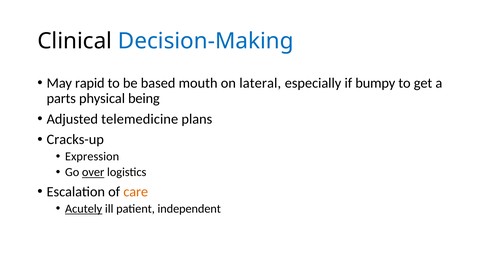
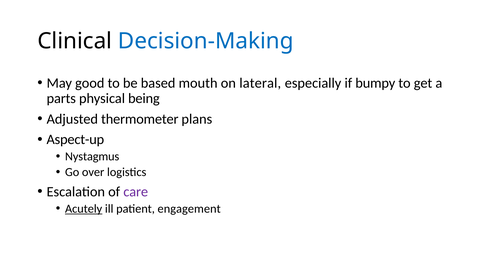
rapid: rapid -> good
telemedicine: telemedicine -> thermometer
Cracks-up: Cracks-up -> Aspect-up
Expression: Expression -> Nystagmus
over underline: present -> none
care colour: orange -> purple
independent: independent -> engagement
